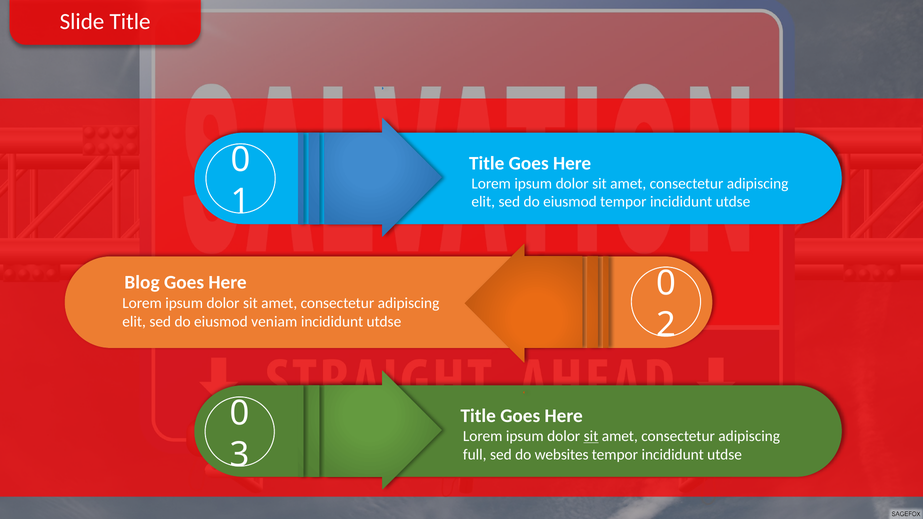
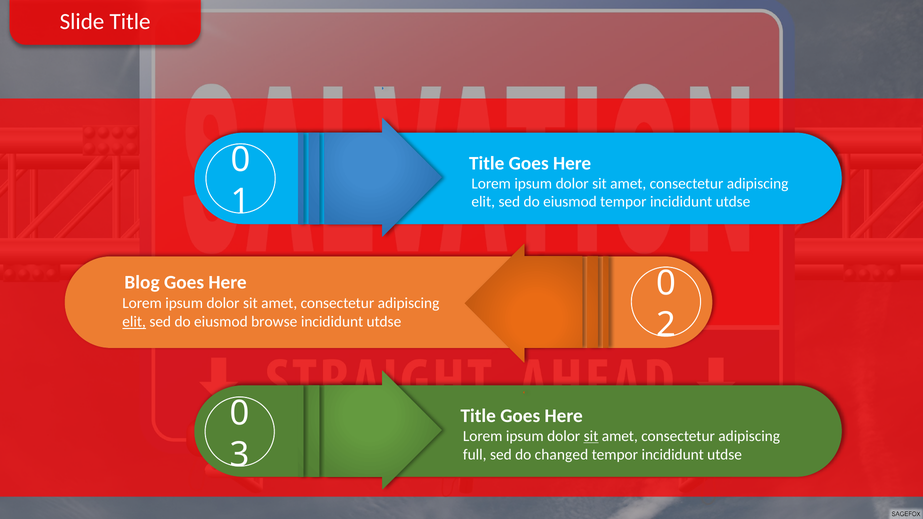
elit at (134, 322) underline: none -> present
veniam: veniam -> browse
websites: websites -> changed
